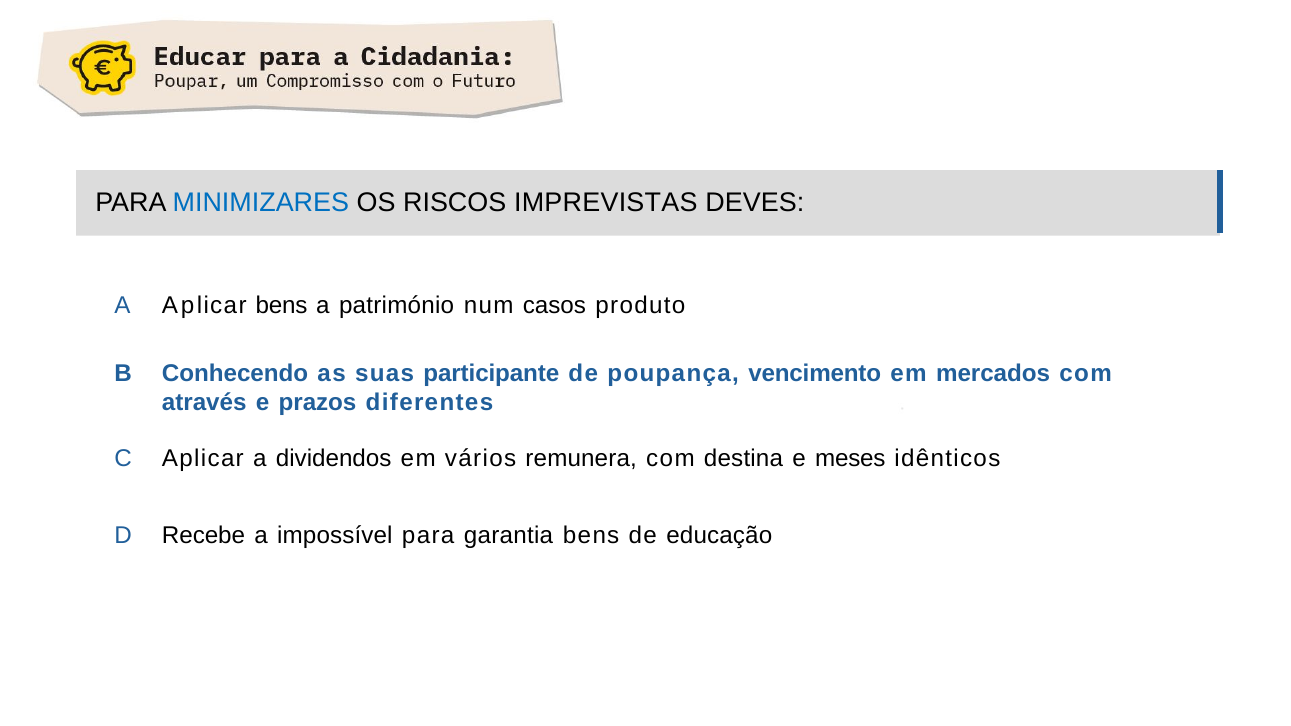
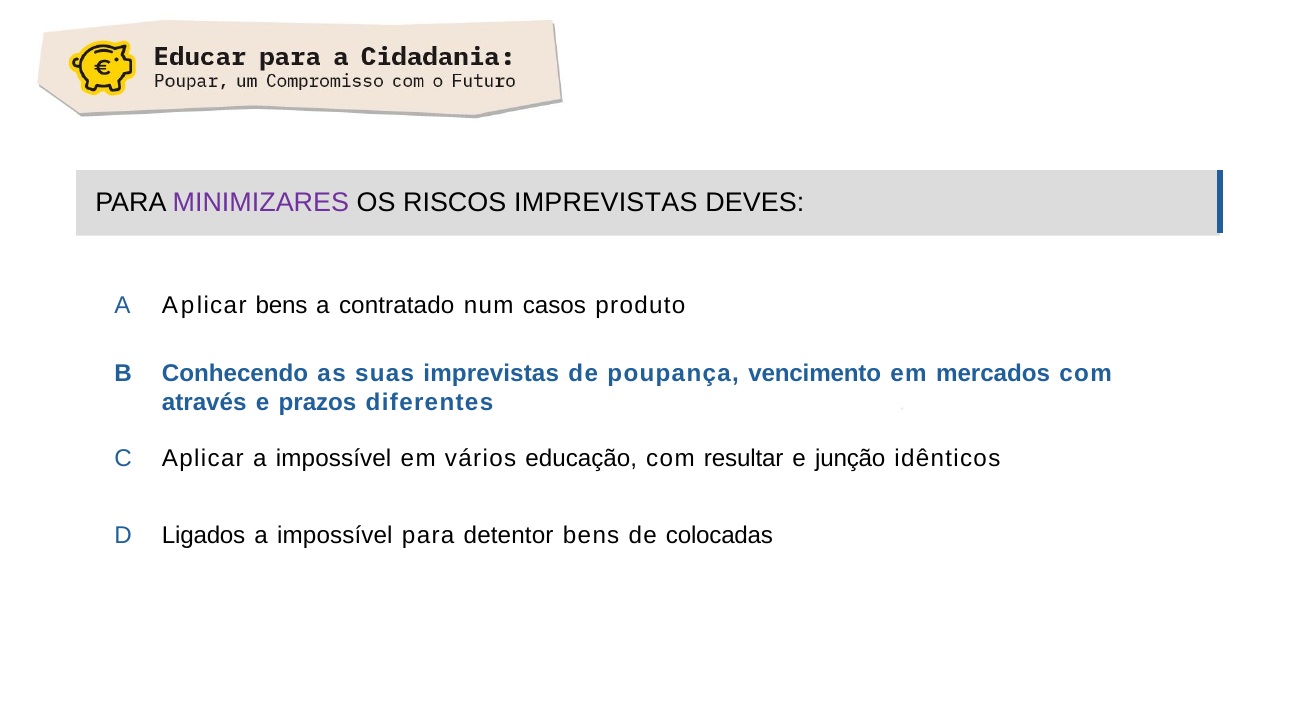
MINIMIZARES colour: blue -> purple
património: património -> contratado
suas participante: participante -> imprevistas
Aplicar a dividendos: dividendos -> impossível
remunera: remunera -> educação
destina: destina -> resultar
meses: meses -> junção
Recebe: Recebe -> Ligados
garantia: garantia -> detentor
educação: educação -> colocadas
